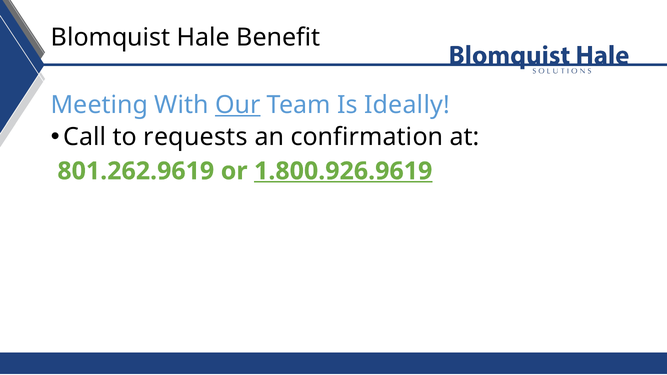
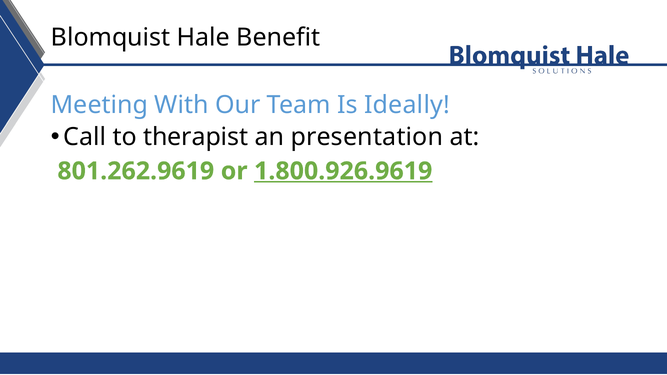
Our underline: present -> none
requests: requests -> therapist
confirmation: confirmation -> presentation
